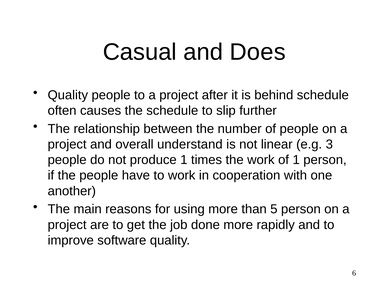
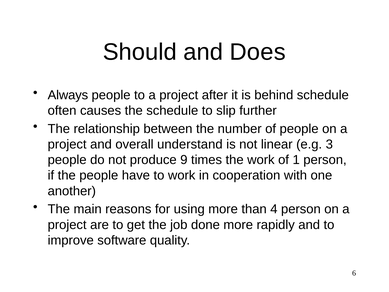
Casual: Casual -> Should
Quality at (68, 95): Quality -> Always
produce 1: 1 -> 9
5: 5 -> 4
